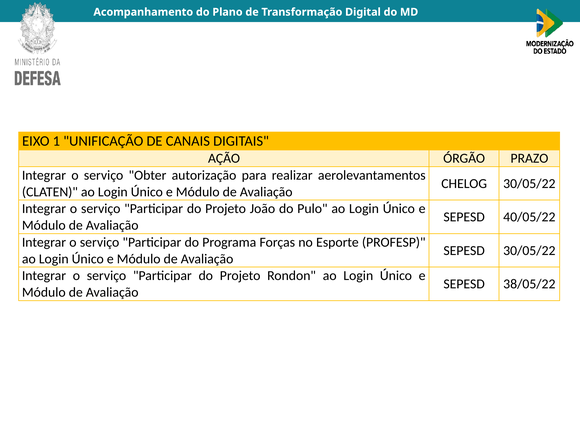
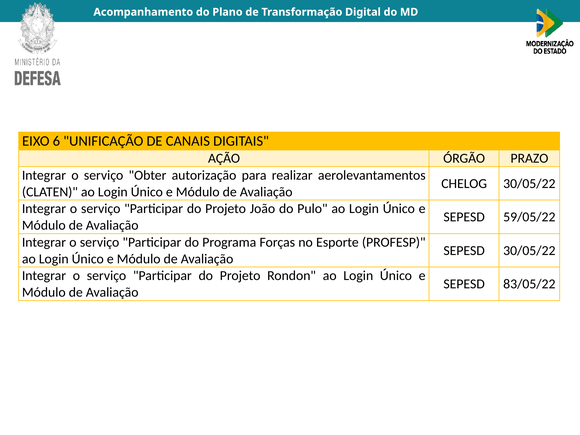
1: 1 -> 6
40/05/22: 40/05/22 -> 59/05/22
38/05/22: 38/05/22 -> 83/05/22
